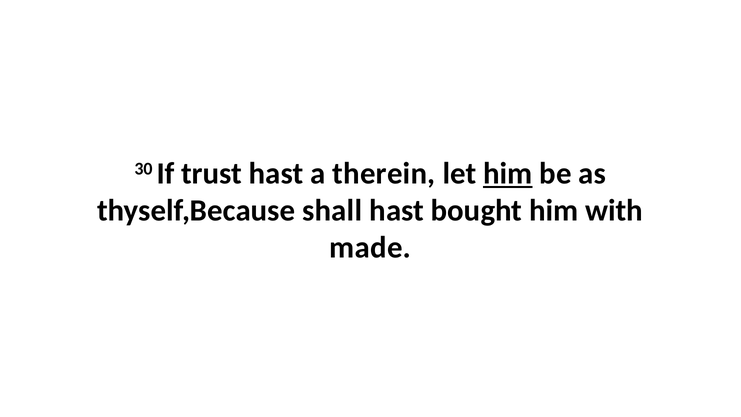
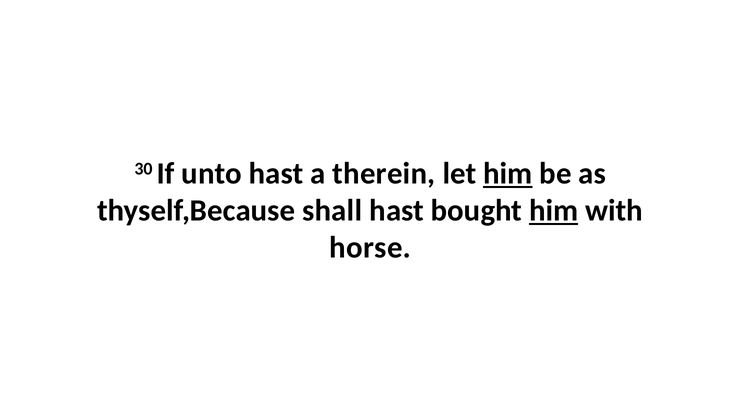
trust: trust -> unto
him at (554, 211) underline: none -> present
made: made -> horse
